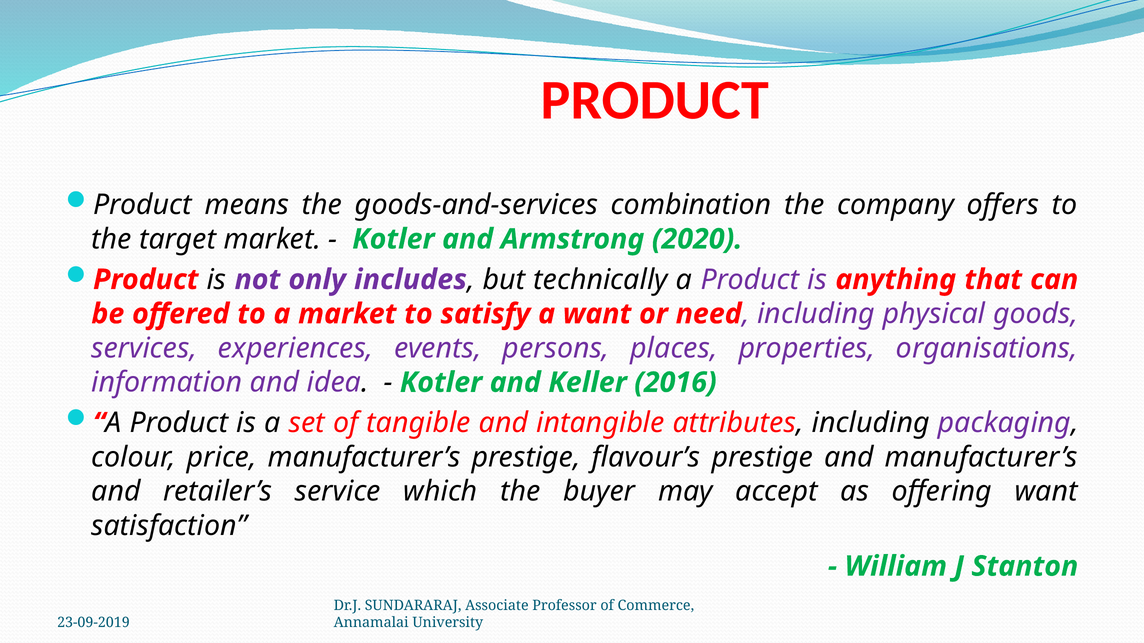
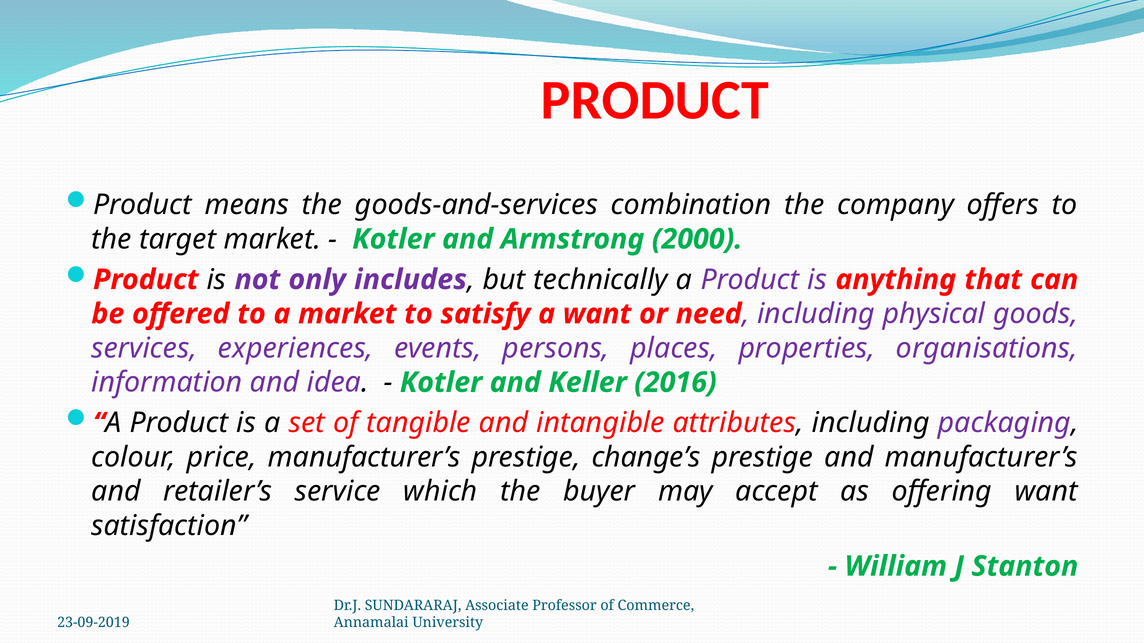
2020: 2020 -> 2000
flavour’s: flavour’s -> change’s
